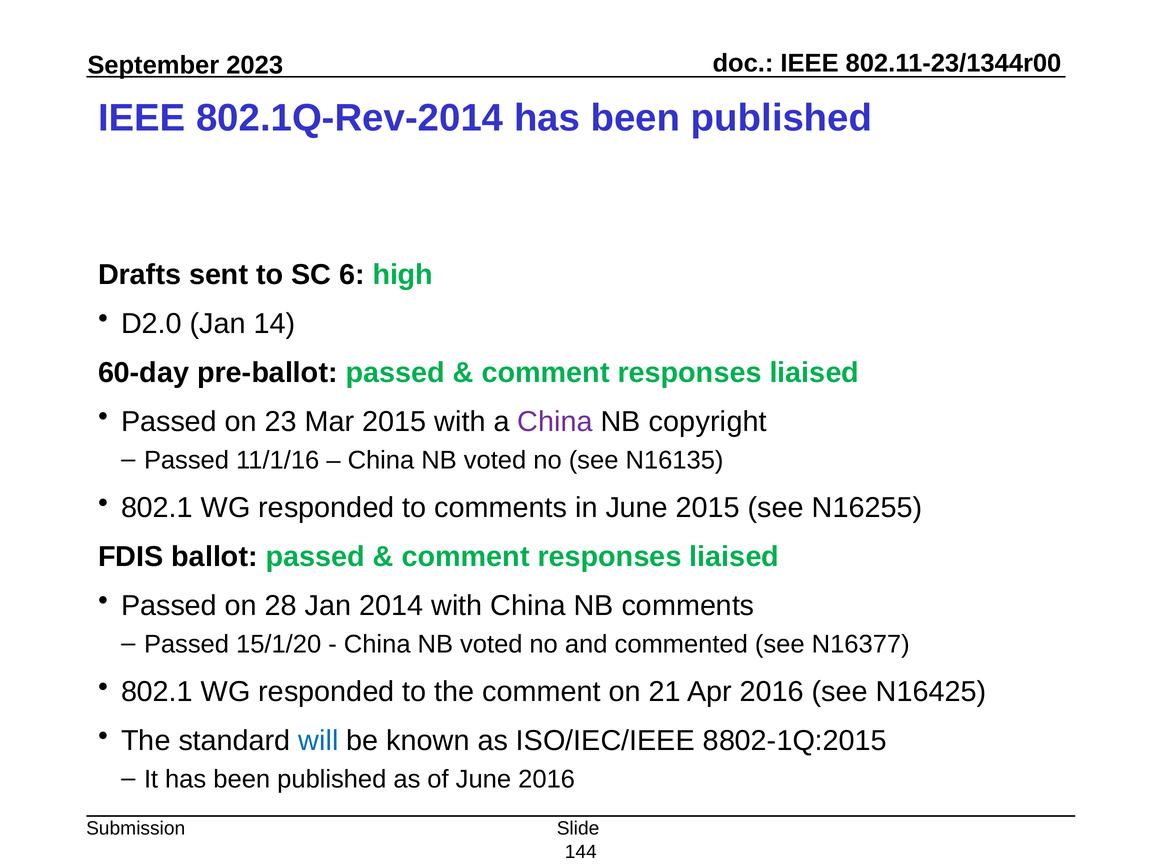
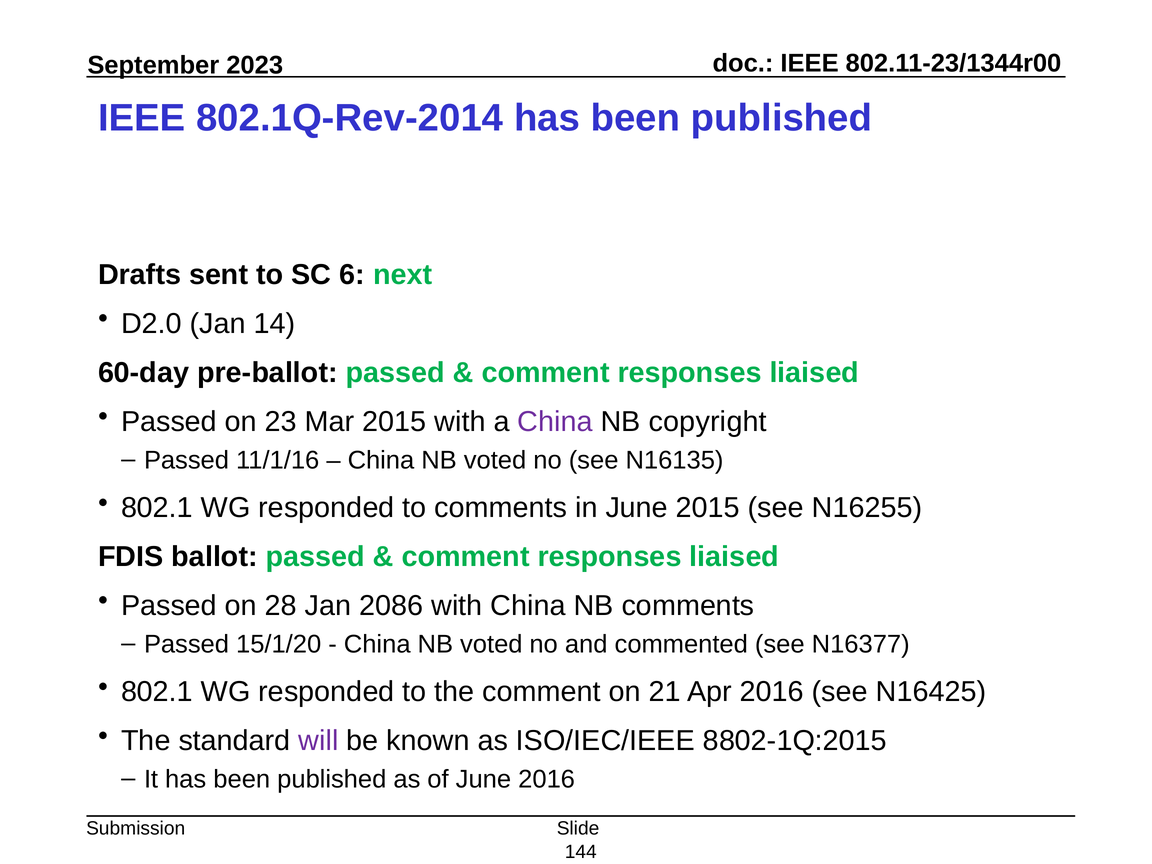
high: high -> next
2014: 2014 -> 2086
will colour: blue -> purple
